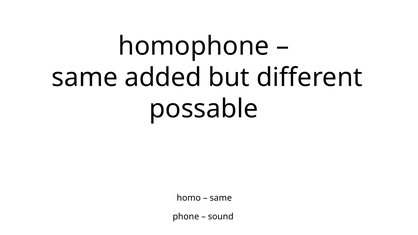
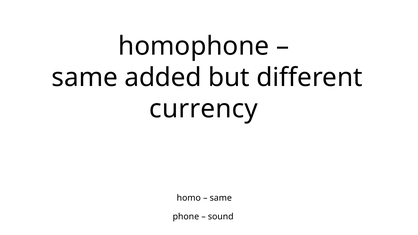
possable: possable -> currency
